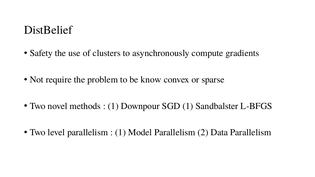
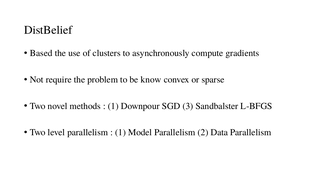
Safety: Safety -> Based
SGD 1: 1 -> 3
